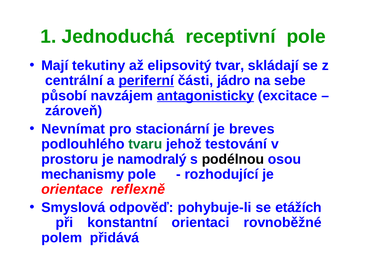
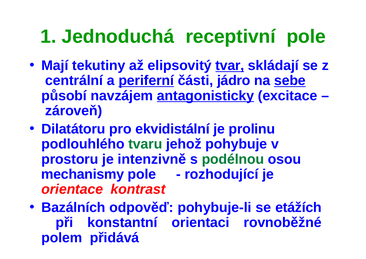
tvar underline: none -> present
sebe underline: none -> present
Nevnímat: Nevnímat -> Dilatátoru
stacionární: stacionární -> ekvidistální
breves: breves -> prolinu
testování: testování -> pohybuje
namodralý: namodralý -> intenzivně
podélnou colour: black -> green
reflexně: reflexně -> kontrast
Smyslová: Smyslová -> Bazálních
